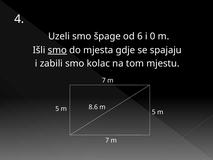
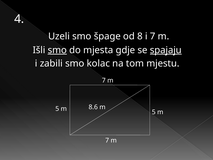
6: 6 -> 8
i 0: 0 -> 7
spajaju underline: none -> present
